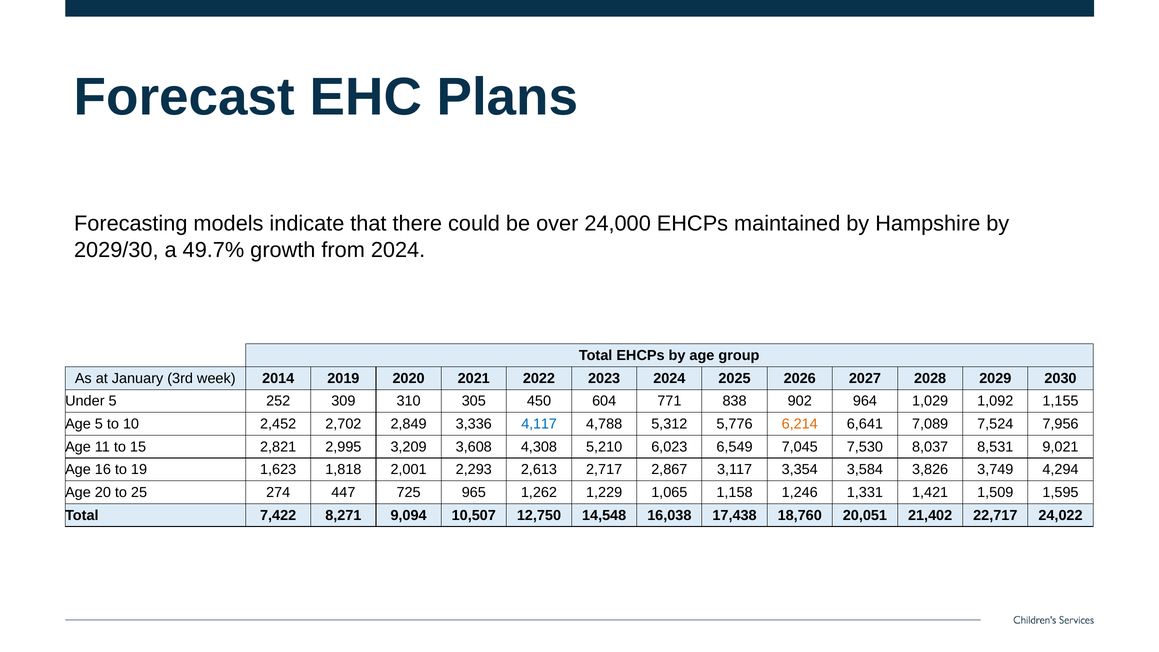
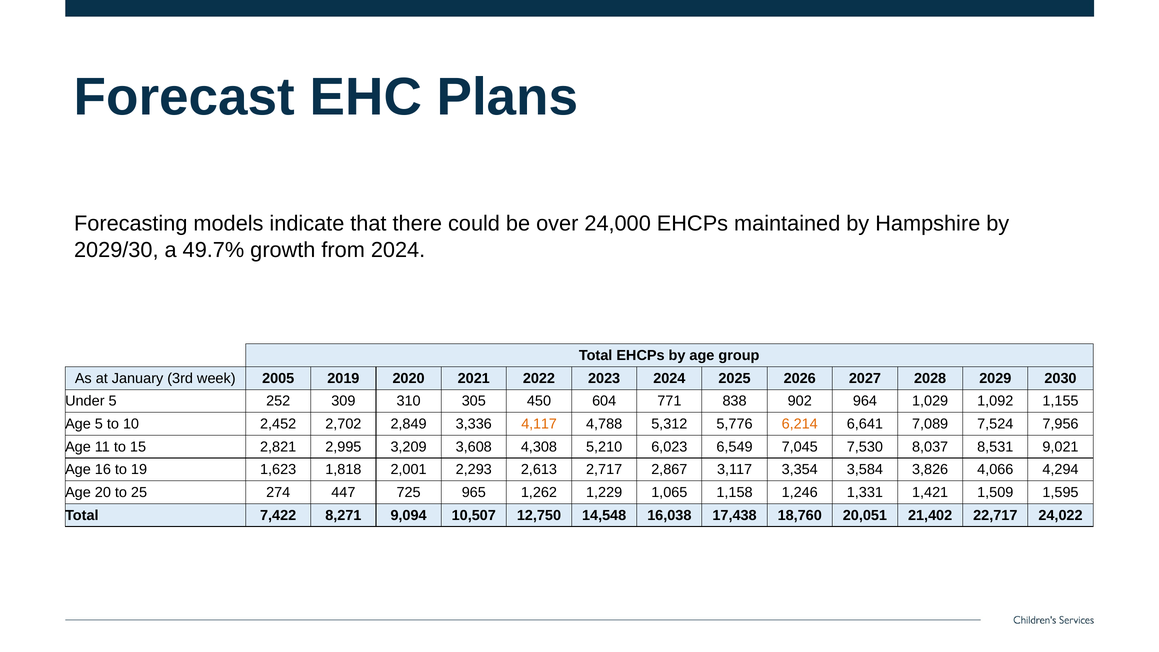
2014: 2014 -> 2005
4,117 colour: blue -> orange
3,749: 3,749 -> 4,066
